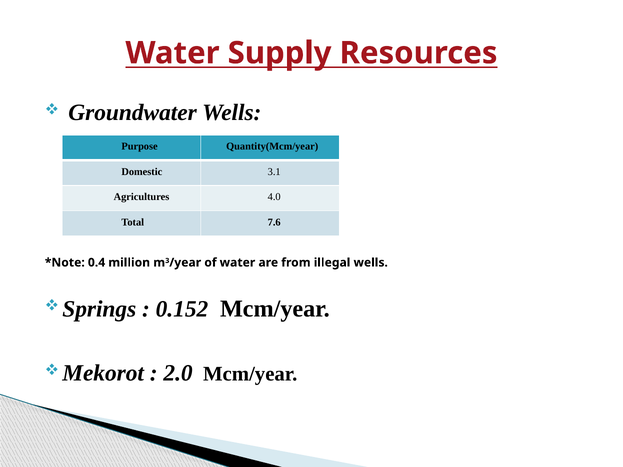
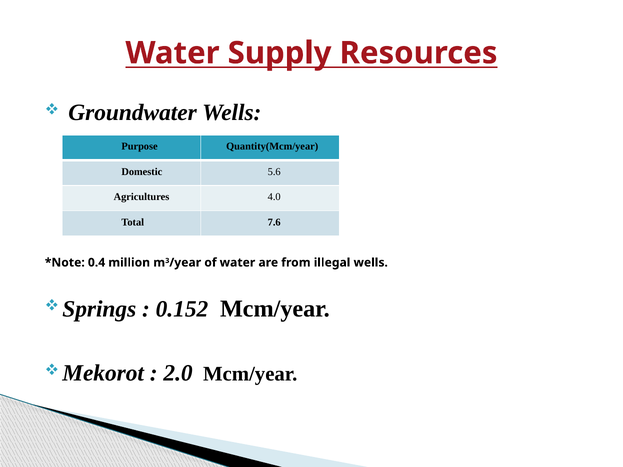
3.1: 3.1 -> 5.6
